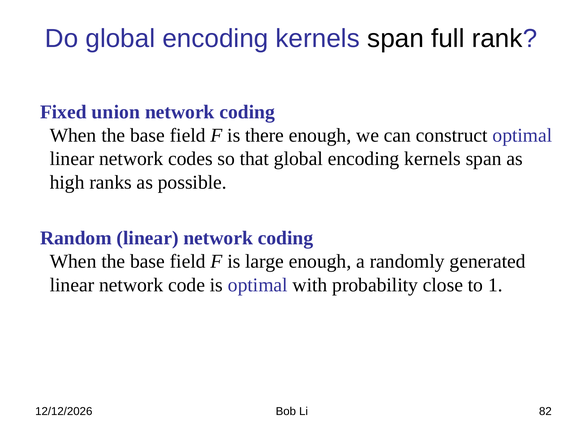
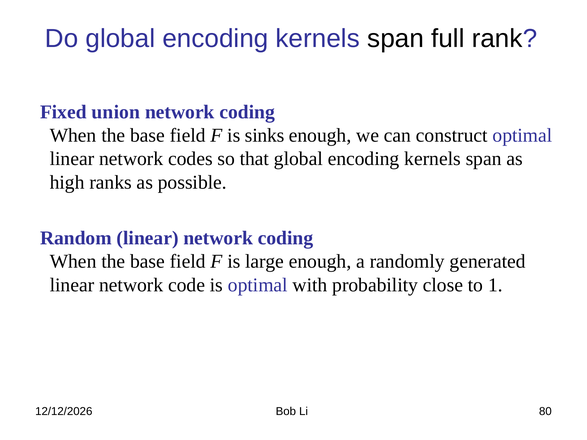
there: there -> sinks
82: 82 -> 80
